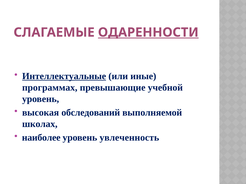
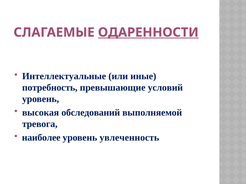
Интеллектуальные underline: present -> none
программах: программах -> потребность
учебной: учебной -> условий
школах: школах -> тревога
